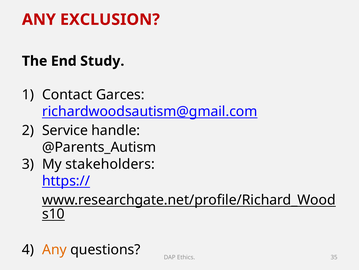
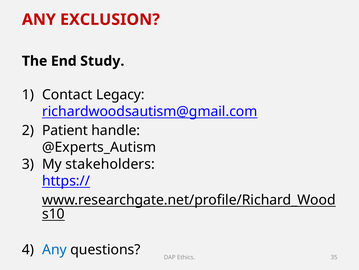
Garces: Garces -> Legacy
Service: Service -> Patient
@Parents_Autism: @Parents_Autism -> @Experts_Autism
Any at (54, 249) colour: orange -> blue
